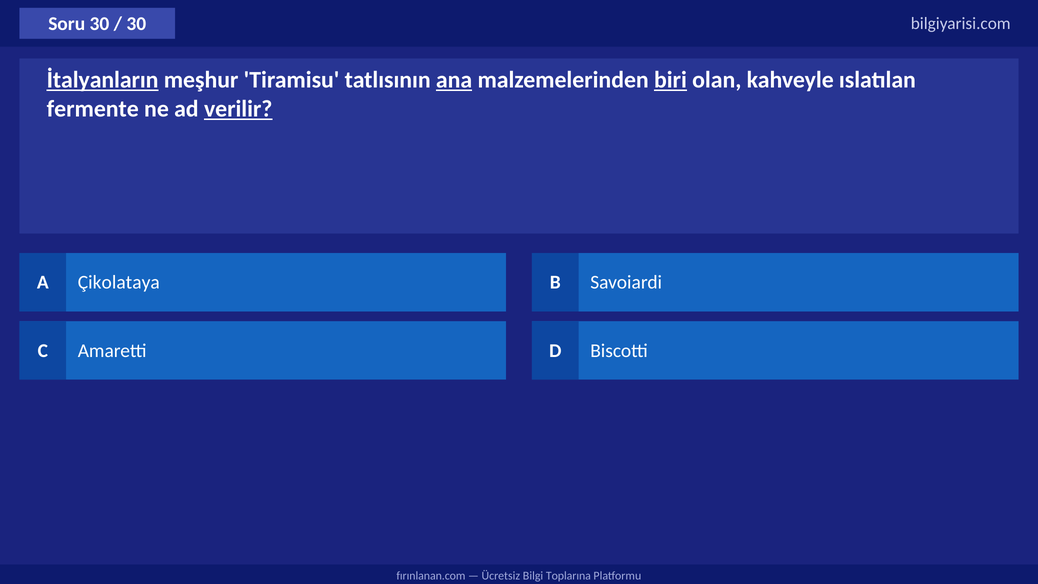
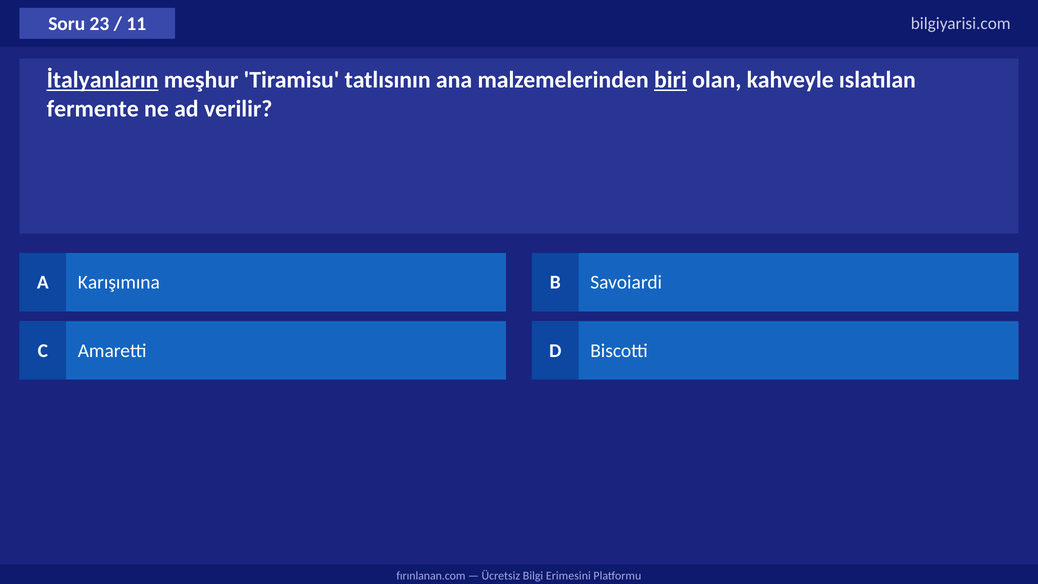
Soru 30: 30 -> 23
30 at (136, 24): 30 -> 11
ana underline: present -> none
verilir underline: present -> none
Çikolataya: Çikolataya -> Karışımına
Toplarına: Toplarına -> Erimesini
